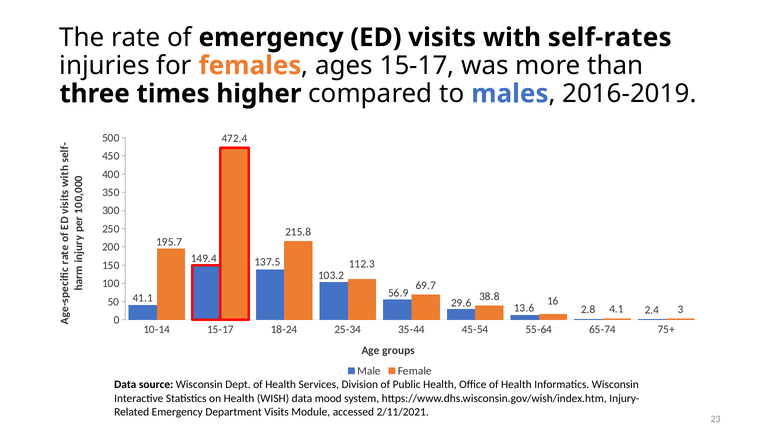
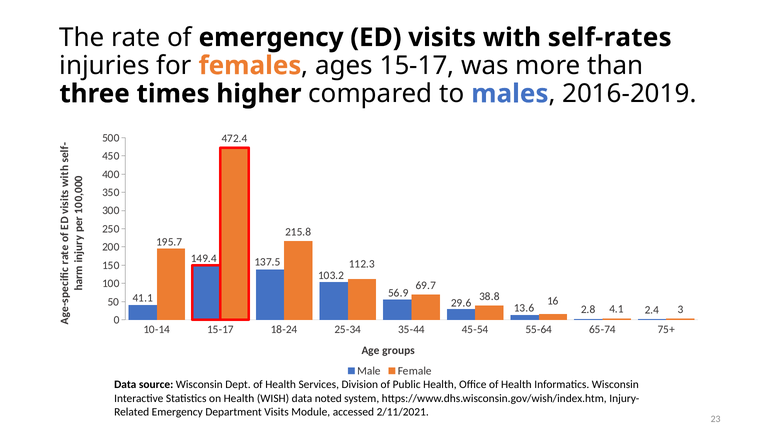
mood: mood -> noted
